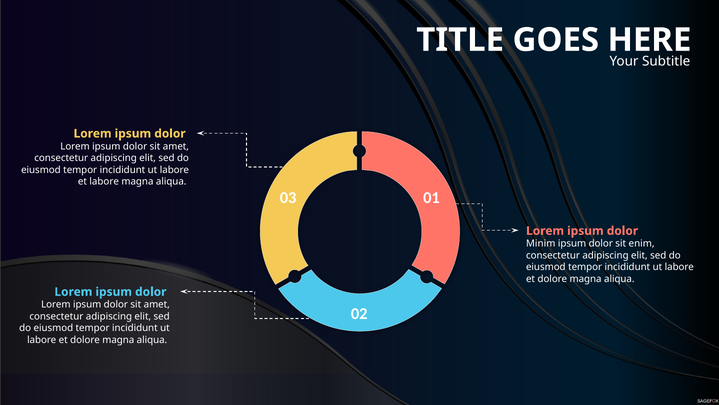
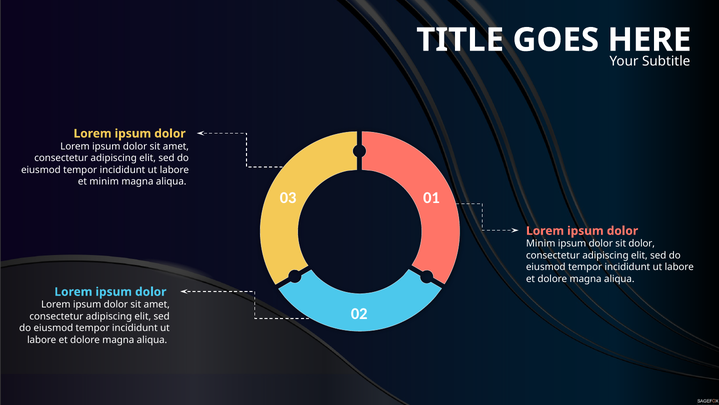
et labore: labore -> minim
sit enim: enim -> dolor
